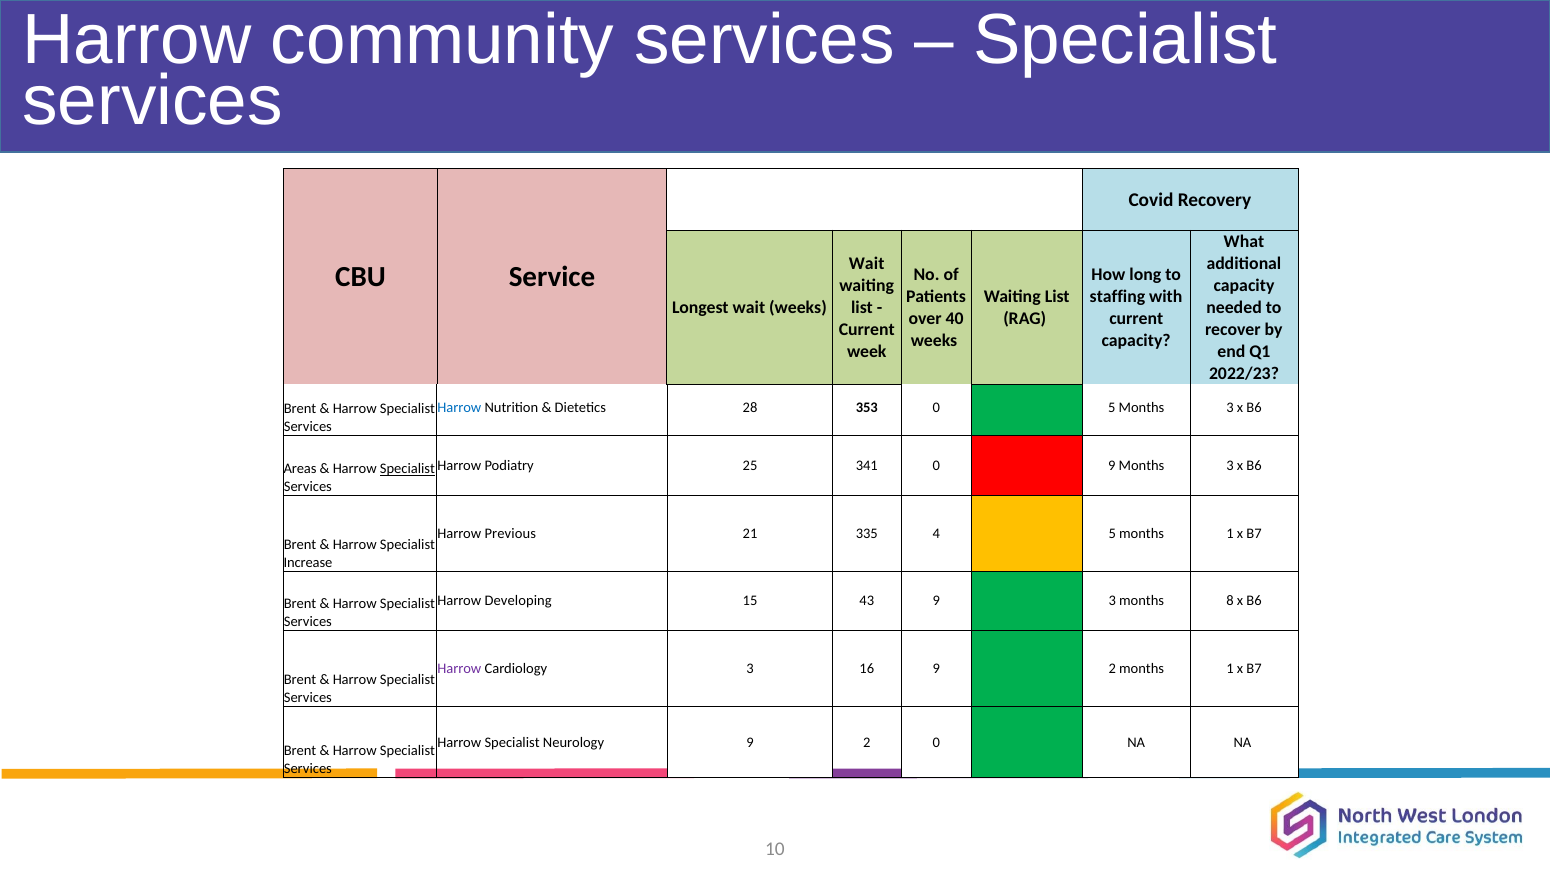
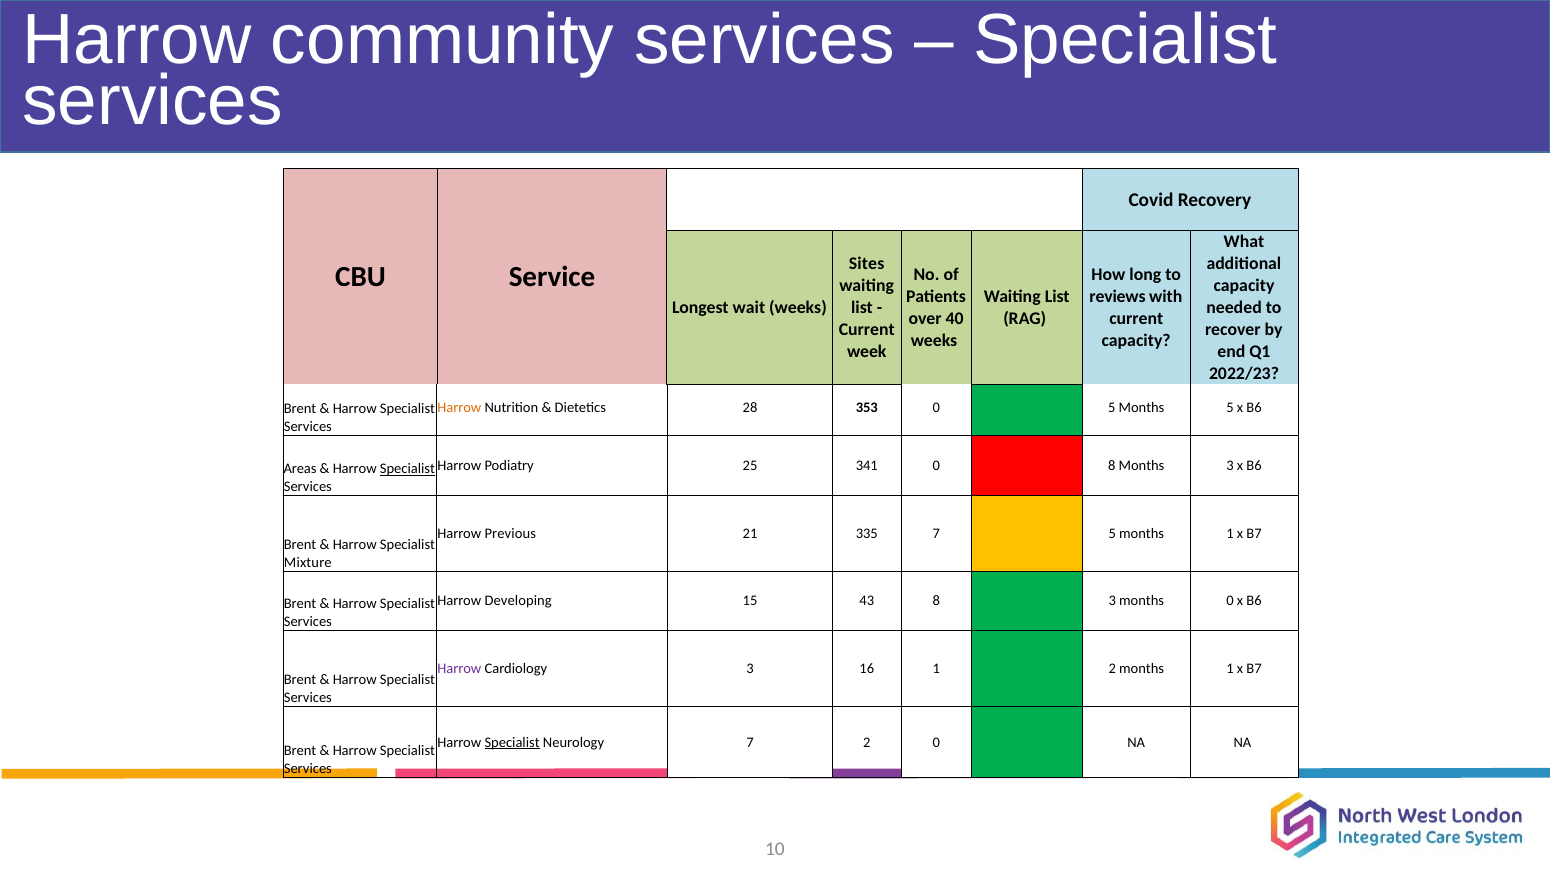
Wait at (867, 264): Wait -> Sites
staffing: staffing -> reviews
Harrow at (459, 408) colour: blue -> orange
5 Months 3: 3 -> 5
0 9: 9 -> 8
335 4: 4 -> 7
Increase: Increase -> Mixture
43 9: 9 -> 8
months 8: 8 -> 0
16 9: 9 -> 1
Specialist at (512, 742) underline: none -> present
Neurology 9: 9 -> 7
